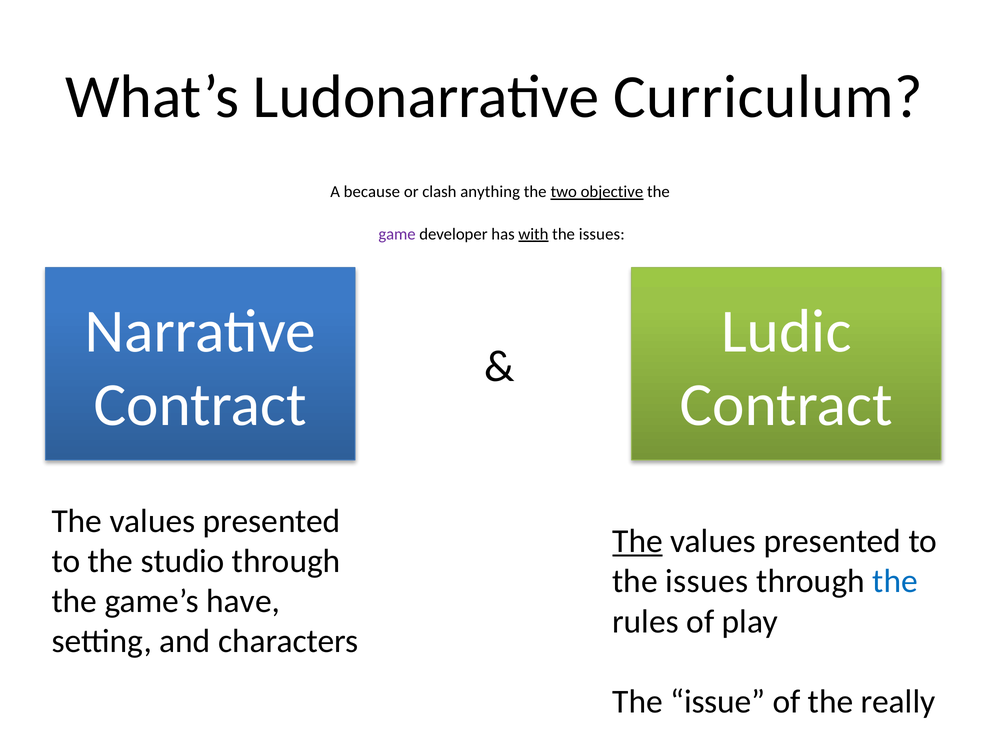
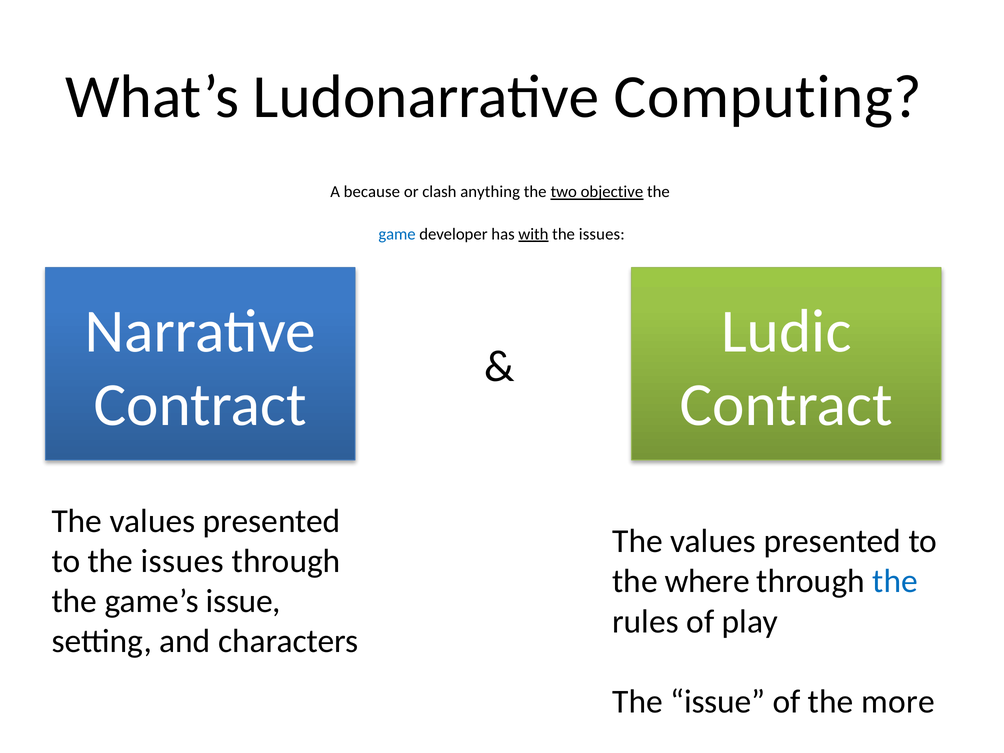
Curriculum: Curriculum -> Computing
game colour: purple -> blue
The at (638, 541) underline: present -> none
to the studio: studio -> issues
issues at (707, 581): issues -> where
game’s have: have -> issue
really: really -> more
